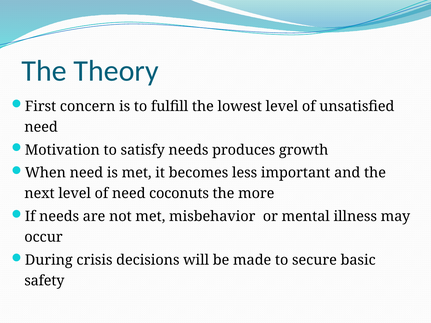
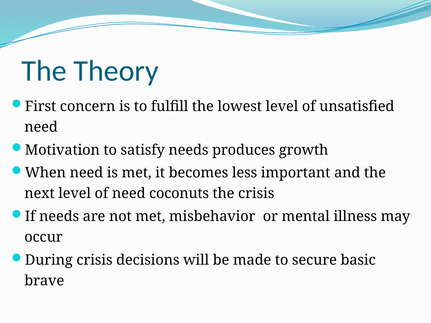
the more: more -> crisis
safety: safety -> brave
